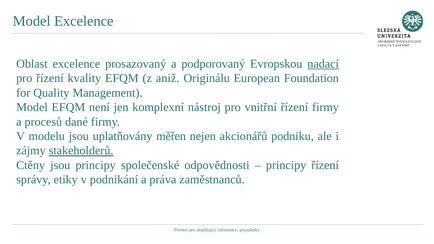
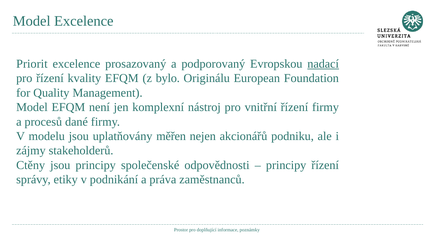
Oblast: Oblast -> Priorit
aniž: aniž -> bylo
stakeholderů underline: present -> none
